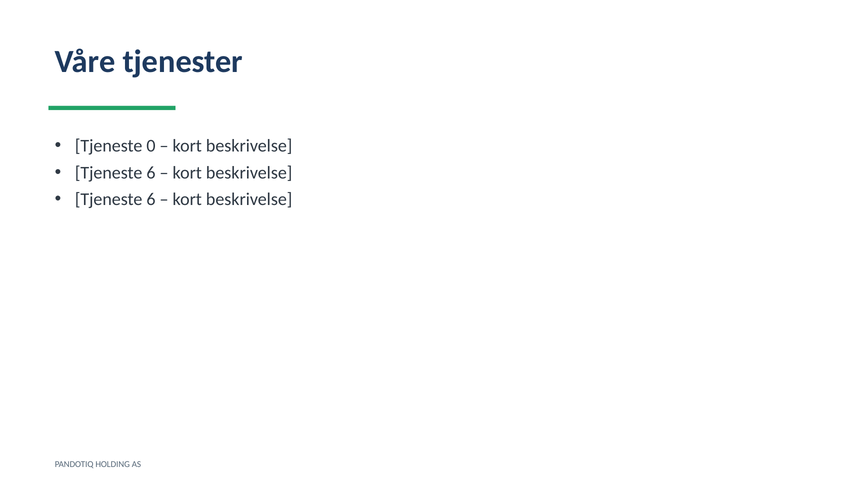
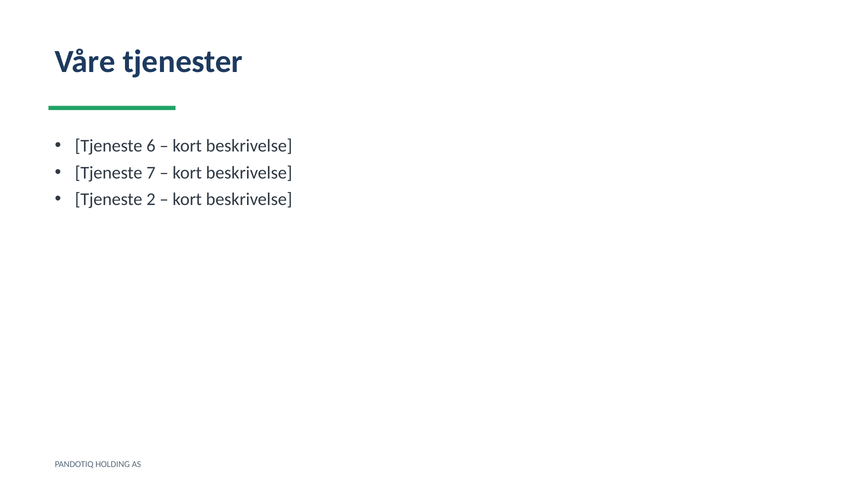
0: 0 -> 6
6 at (151, 173): 6 -> 7
6 at (151, 200): 6 -> 2
